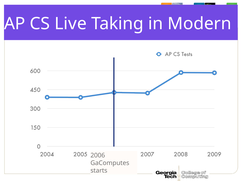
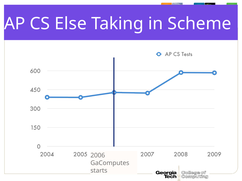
Live: Live -> Else
Modern: Modern -> Scheme
